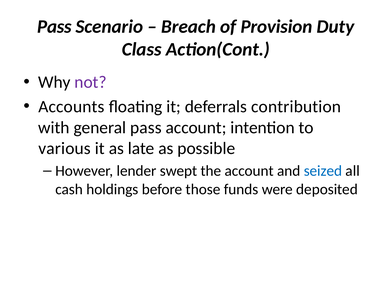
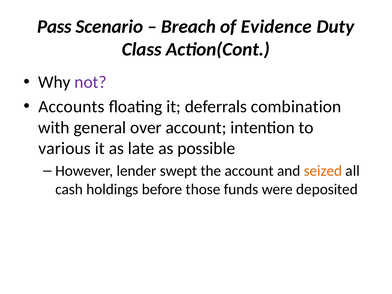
Provision: Provision -> Evidence
contribution: contribution -> combination
general pass: pass -> over
seized colour: blue -> orange
